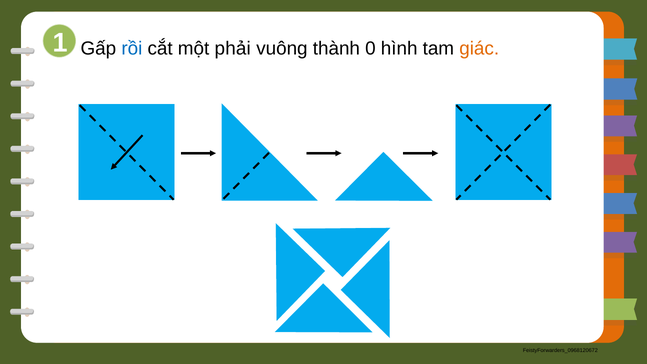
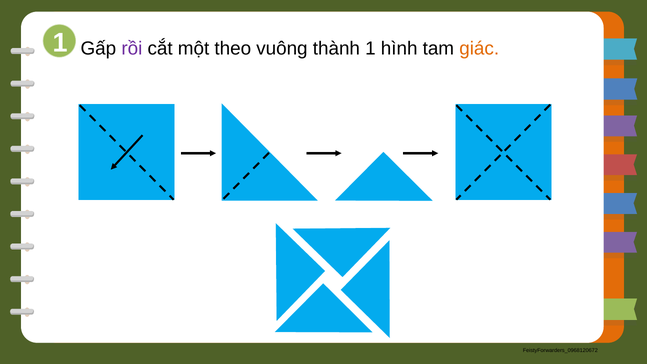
rồi colour: blue -> purple
phải: phải -> theo
thành 0: 0 -> 1
